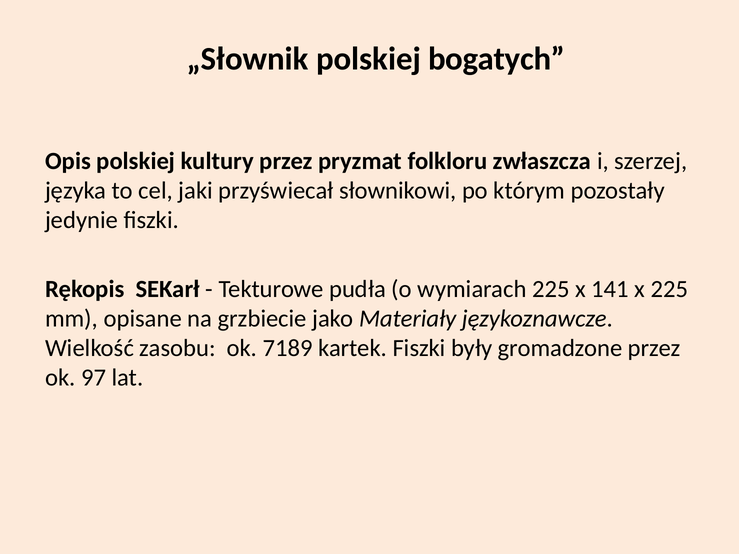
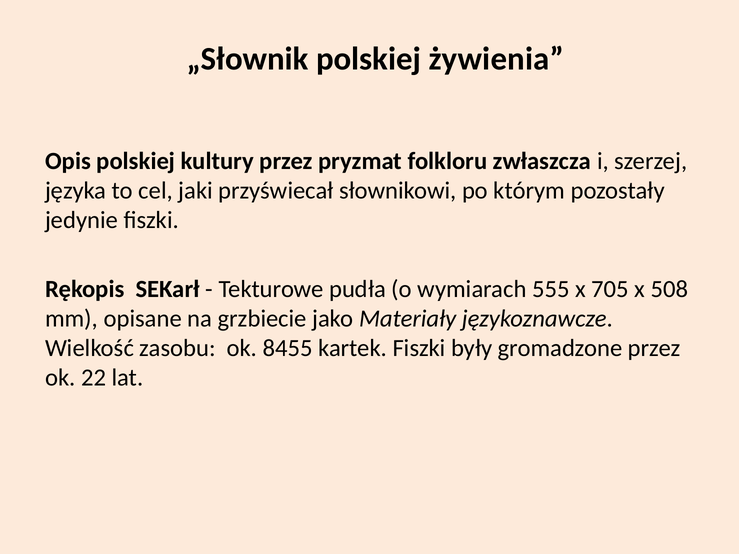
bogatych: bogatych -> żywienia
wymiarach 225: 225 -> 555
141: 141 -> 705
x 225: 225 -> 508
7189: 7189 -> 8455
97: 97 -> 22
